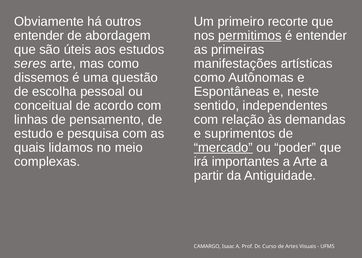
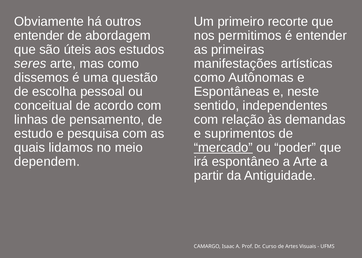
permitimos underline: present -> none
complexas: complexas -> dependem
importantes: importantes -> espontâneo
